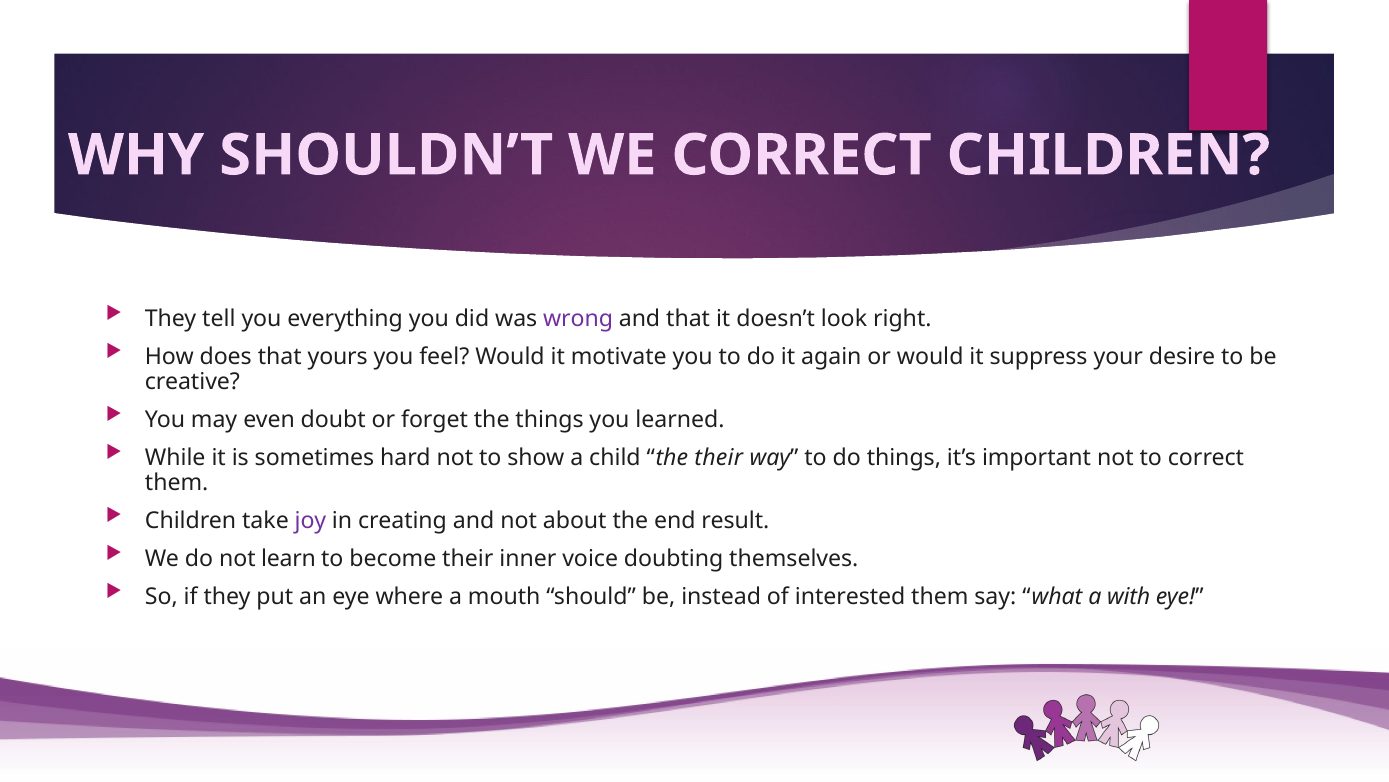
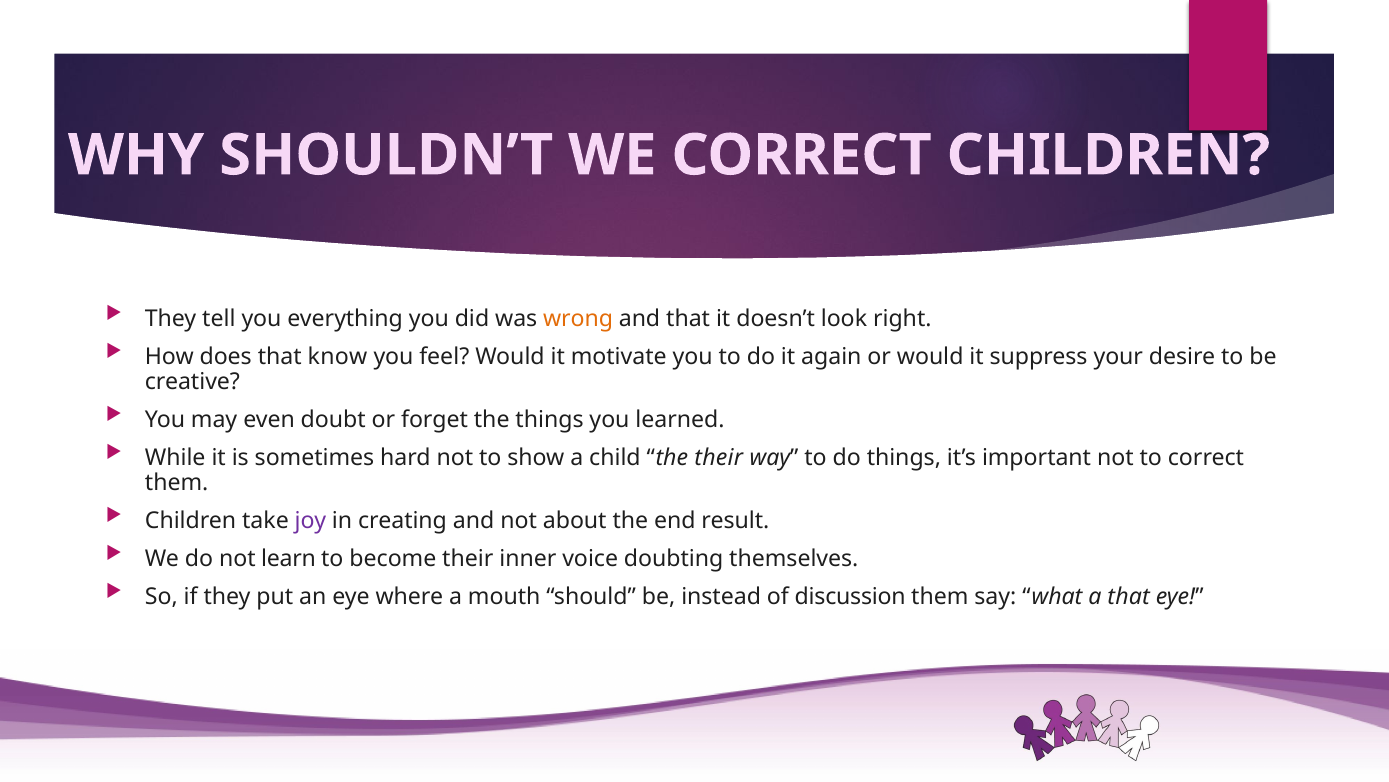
wrong colour: purple -> orange
yours: yours -> know
interested: interested -> discussion
a with: with -> that
